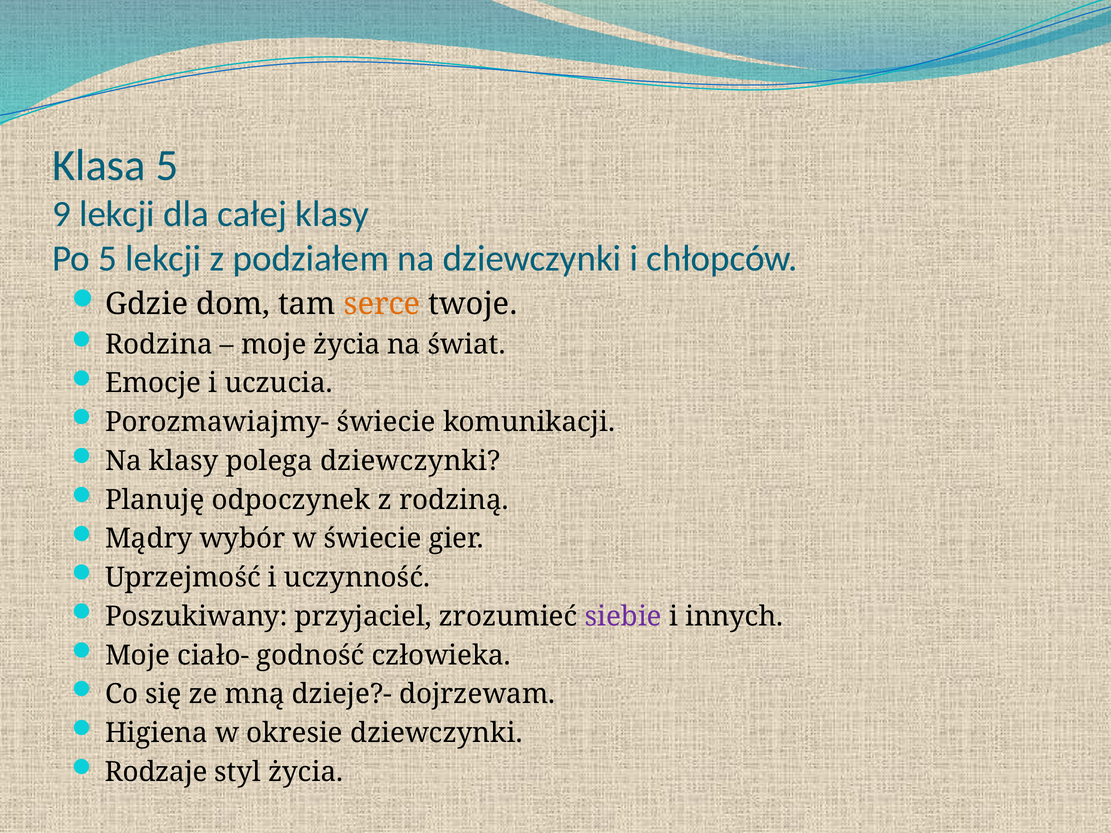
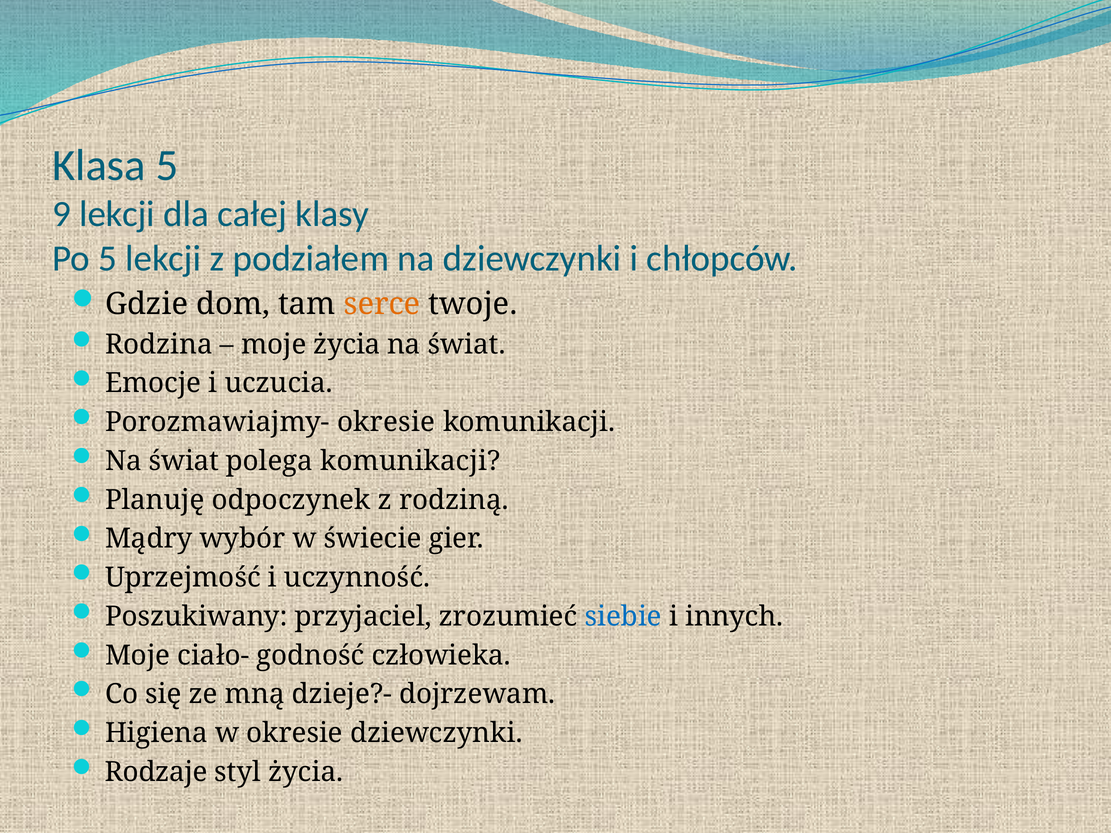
Porozmawiajmy- świecie: świecie -> okresie
klasy at (184, 461): klasy -> świat
polega dziewczynki: dziewczynki -> komunikacji
siebie colour: purple -> blue
